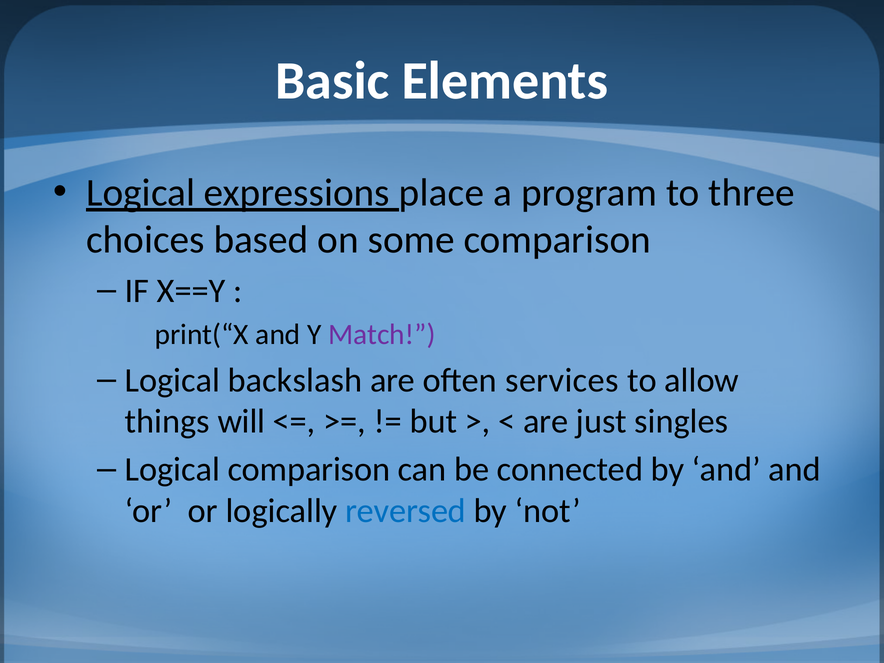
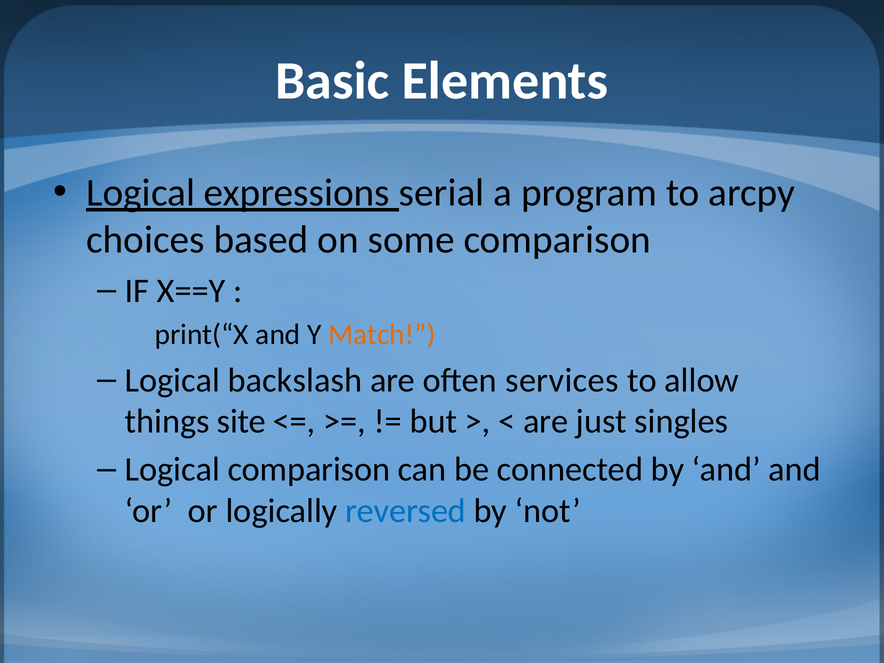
place: place -> serial
three: three -> arcpy
Match colour: purple -> orange
will: will -> site
